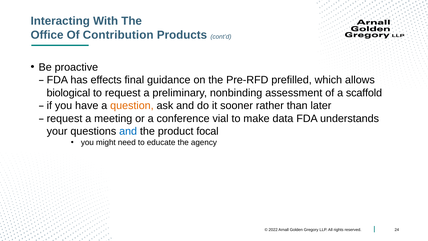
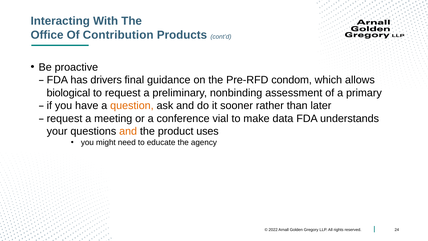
effects: effects -> drivers
prefilled: prefilled -> condom
scaffold: scaffold -> primary
and at (128, 131) colour: blue -> orange
focal: focal -> uses
